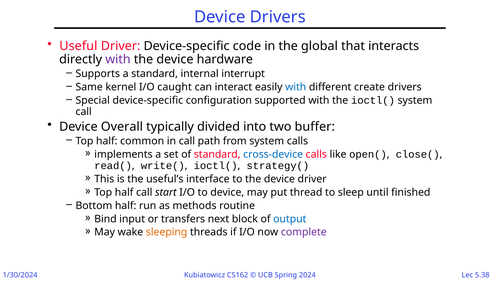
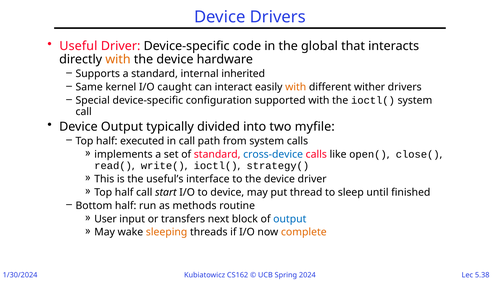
with at (118, 59) colour: purple -> orange
interrupt: interrupt -> inherited
with at (296, 87) colour: blue -> orange
create: create -> wither
Device Overall: Overall -> Output
buffer: buffer -> myfile
common: common -> executed
Bind: Bind -> User
complete colour: purple -> orange
